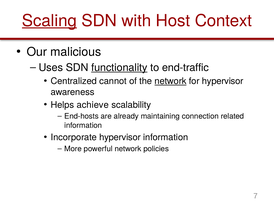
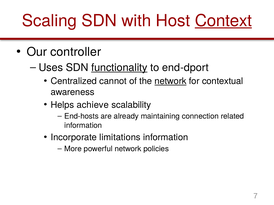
Scaling underline: present -> none
Context underline: none -> present
malicious: malicious -> controller
end-traffic: end-traffic -> end-dport
for hypervisor: hypervisor -> contextual
Incorporate hypervisor: hypervisor -> limitations
